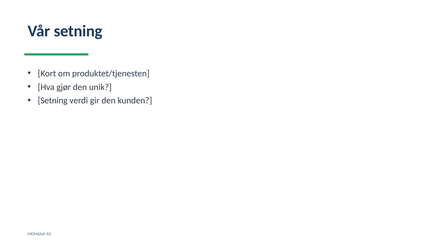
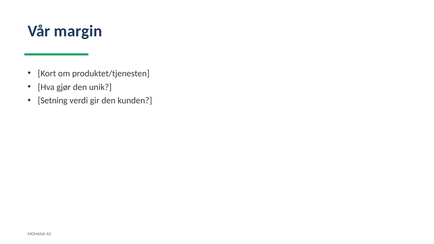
Vår setning: setning -> margin
